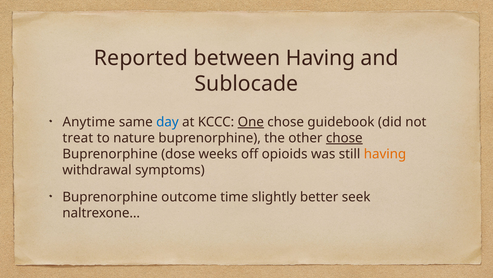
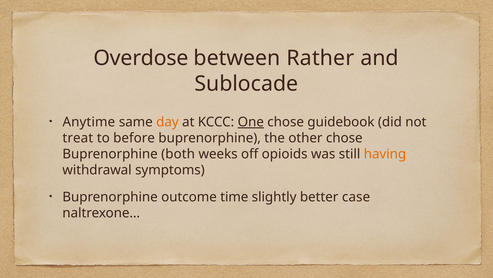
Reported: Reported -> Overdose
between Having: Having -> Rather
day colour: blue -> orange
nature: nature -> before
chose at (344, 138) underline: present -> none
dose: dose -> both
seek: seek -> case
